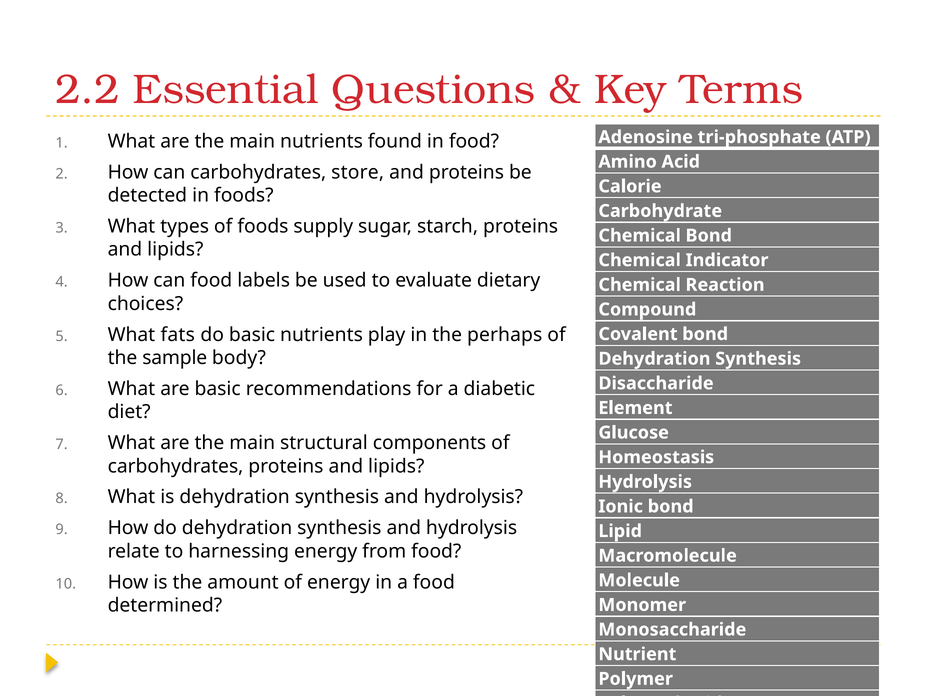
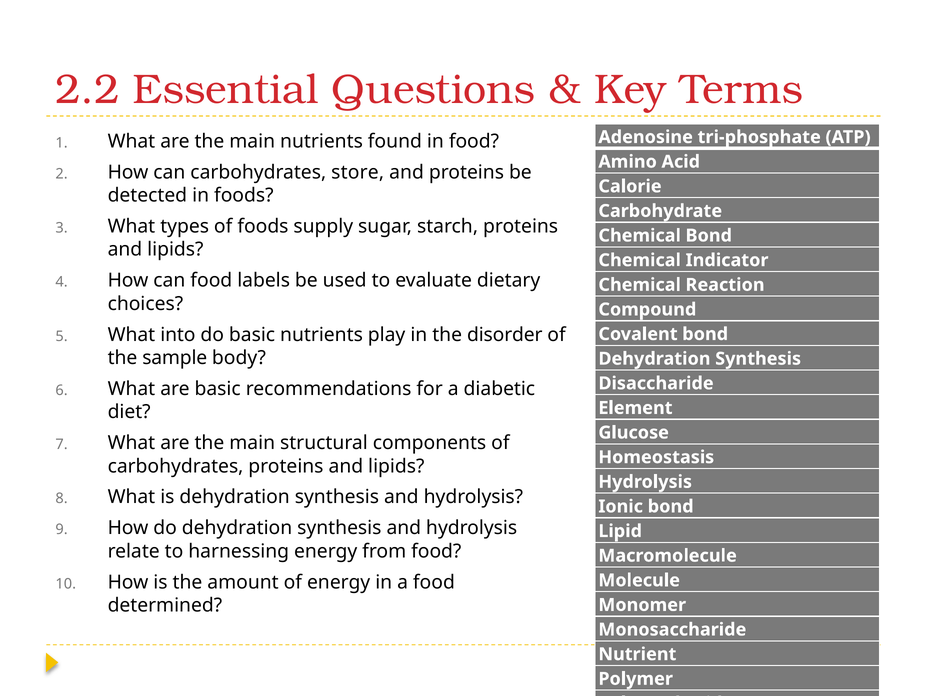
fats: fats -> into
perhaps: perhaps -> disorder
